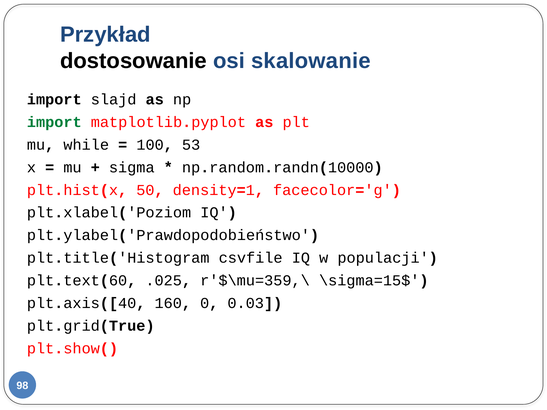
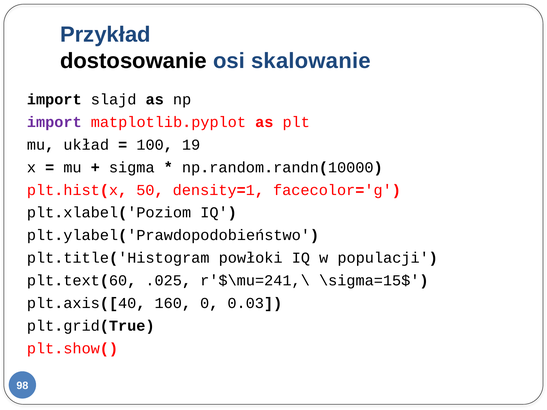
import at (54, 122) colour: green -> purple
while: while -> układ
53: 53 -> 19
csvfile: csvfile -> powłoki
r'$\mu=359,\: r'$\mu=359,\ -> r'$\mu=241,\
